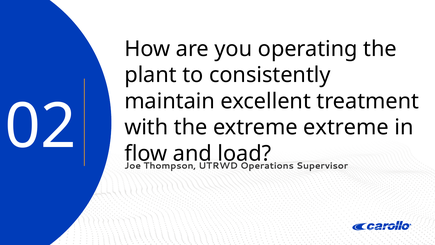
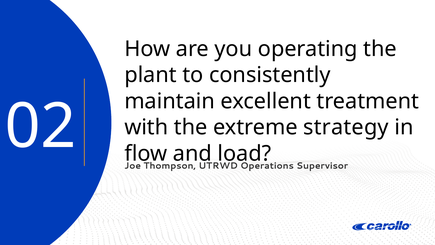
extreme extreme: extreme -> strategy
